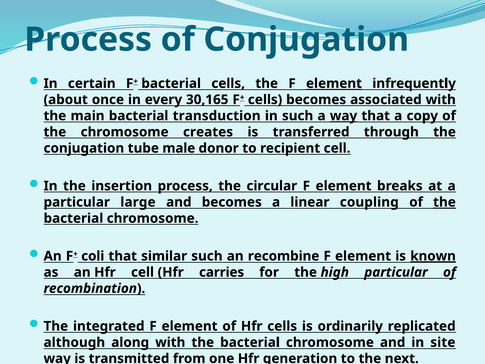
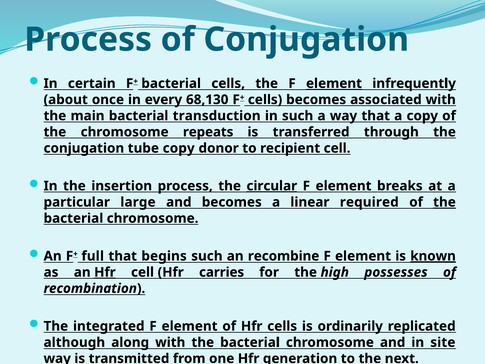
30,165: 30,165 -> 68,130
way at (343, 116) underline: present -> none
creates: creates -> repeats
tube male: male -> copy
circular underline: none -> present
coupling: coupling -> required
coli: coli -> full
similar: similar -> begins
Hfr at (105, 272) underline: none -> present
high particular: particular -> possesses
